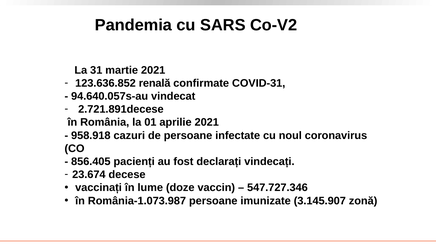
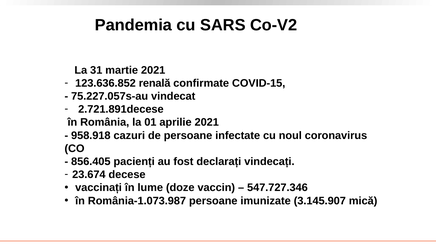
COVID-31: COVID-31 -> COVID-15
94.640.057s-au: 94.640.057s-au -> 75.227.057s-au
zonă: zonă -> mică
